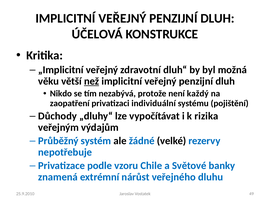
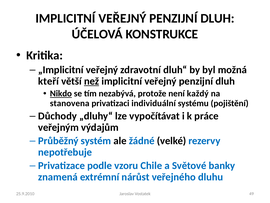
věku: věku -> kteří
Nikdo underline: none -> present
zaopatření: zaopatření -> stanovena
rizika: rizika -> práce
